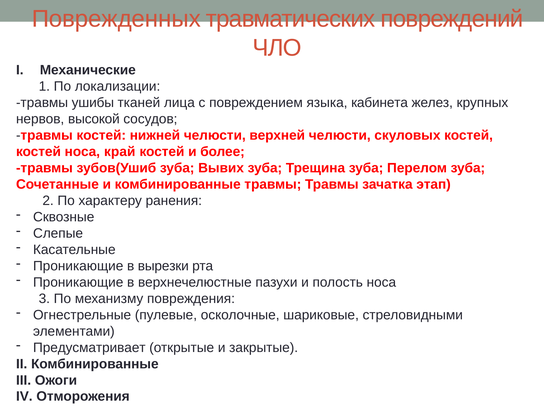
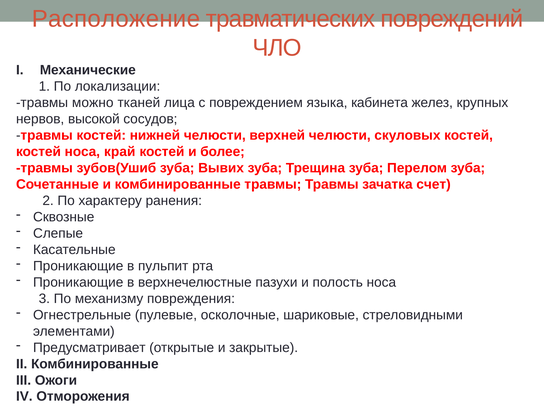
Поврежденных: Поврежденных -> Расположение
ушибы: ушибы -> можно
этап: этап -> счет
вырезки: вырезки -> пульпит
